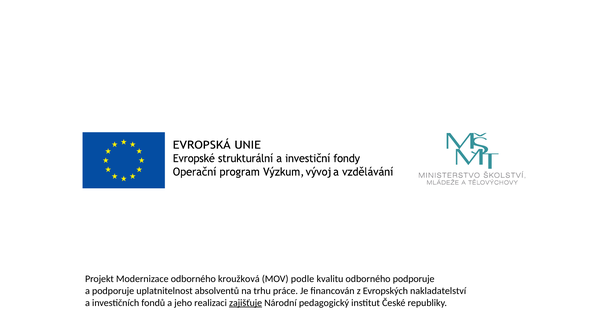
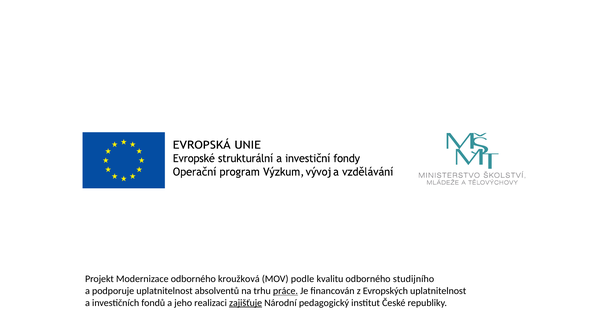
odborného podporuje: podporuje -> studijního
práce underline: none -> present
Evropských nakladatelství: nakladatelství -> uplatnitelnost
